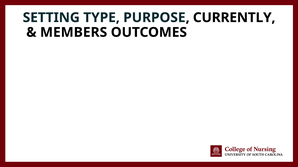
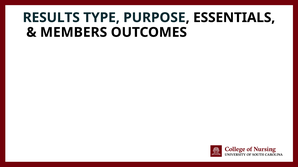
SETTING: SETTING -> RESULTS
CURRENTLY: CURRENTLY -> ESSENTIALS
